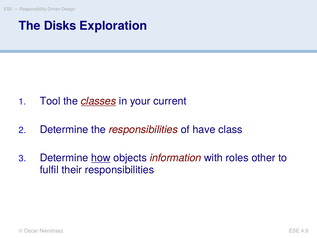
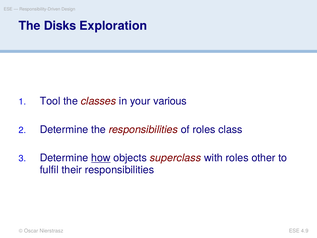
classes underline: present -> none
current: current -> various
of have: have -> roles
information: information -> superclass
